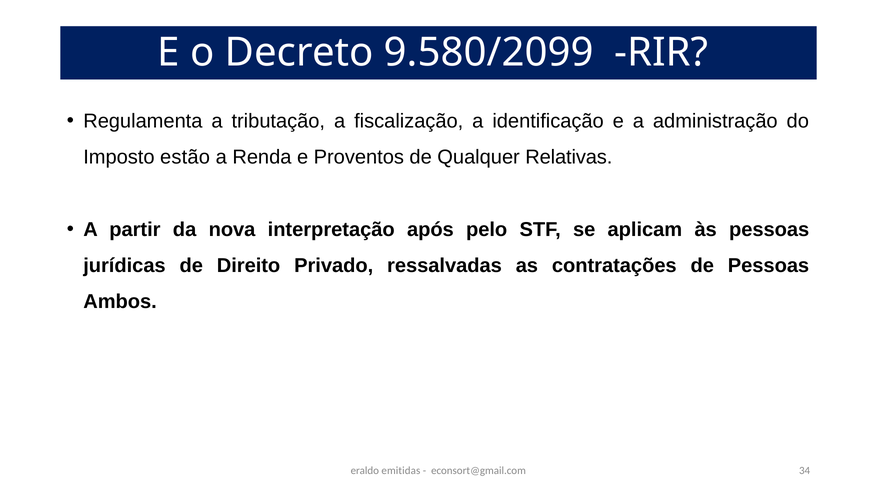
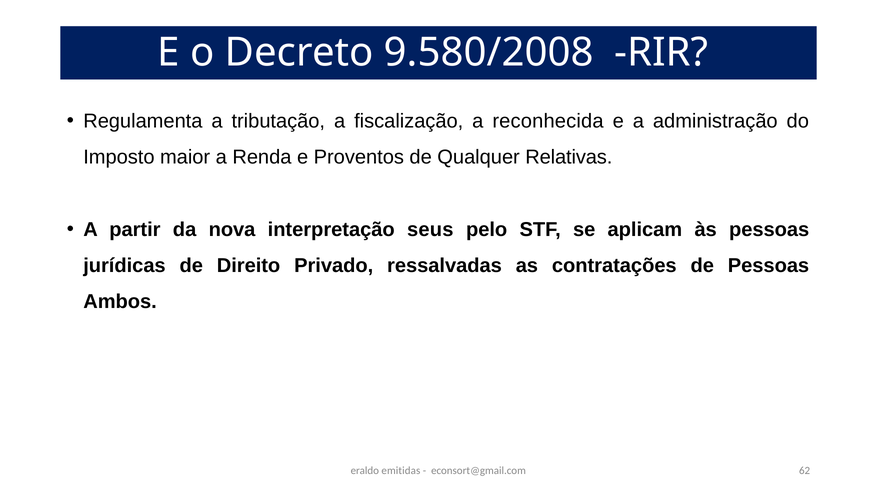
9.580/2099: 9.580/2099 -> 9.580/2008
identificação: identificação -> reconhecida
estão: estão -> maior
após: após -> seus
34: 34 -> 62
